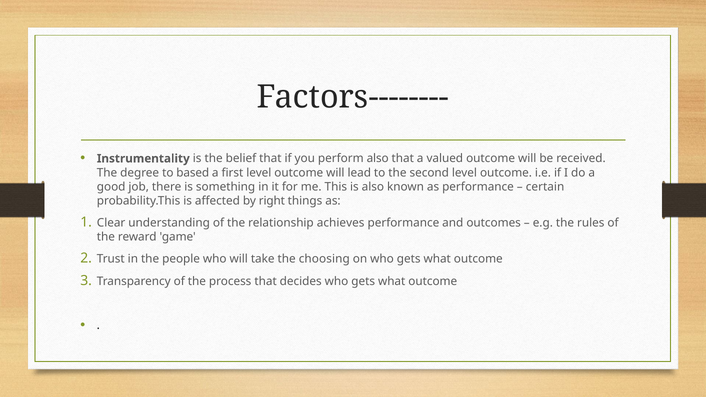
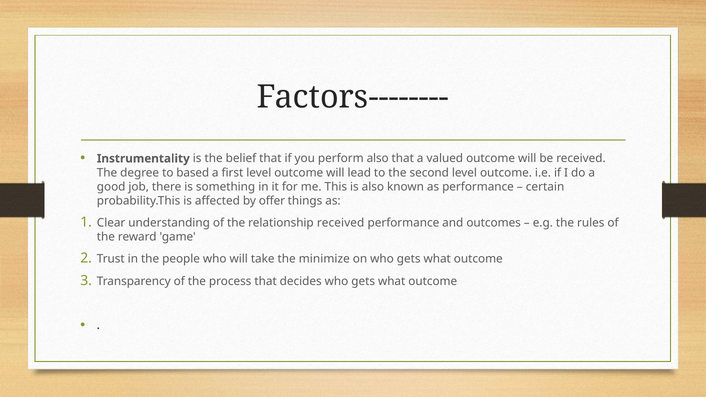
right: right -> offer
relationship achieves: achieves -> received
choosing: choosing -> minimize
